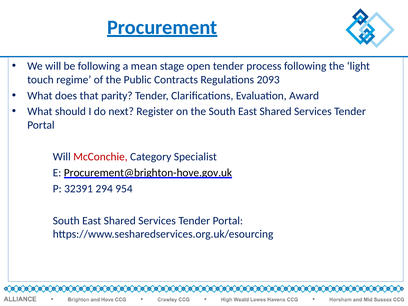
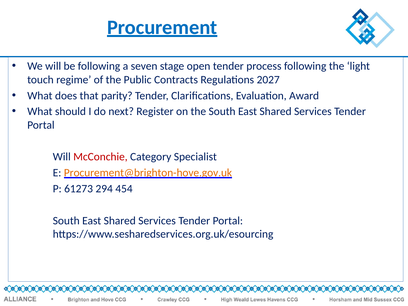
mean: mean -> seven
2093: 2093 -> 2027
Procurement@brighton-hove.gov.uk colour: black -> orange
32391: 32391 -> 61273
954: 954 -> 454
